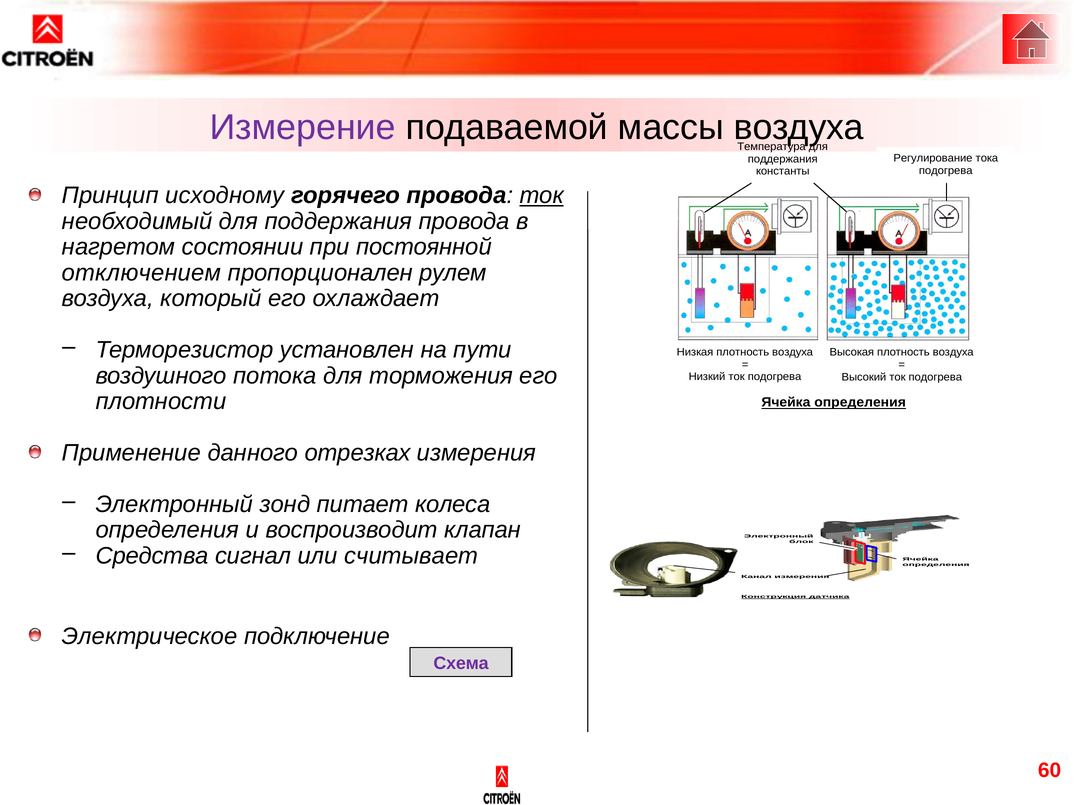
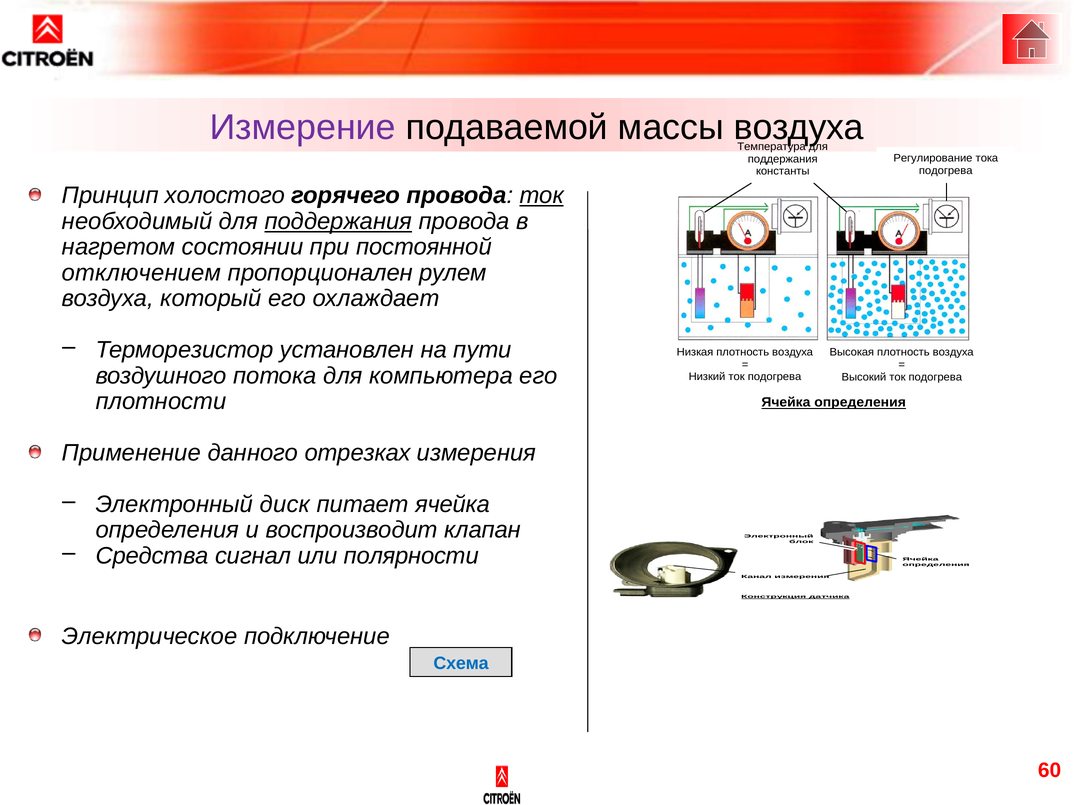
исходному: исходному -> холостого
поддержания at (338, 221) underline: none -> present
торможения: торможения -> компьютера
зонд: зонд -> диск
питает колеса: колеса -> ячейка
считывает: считывает -> полярности
Схема colour: purple -> blue
